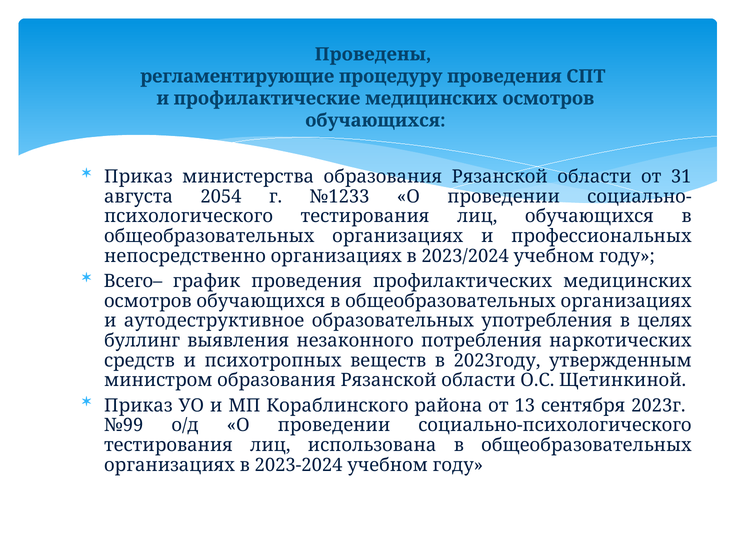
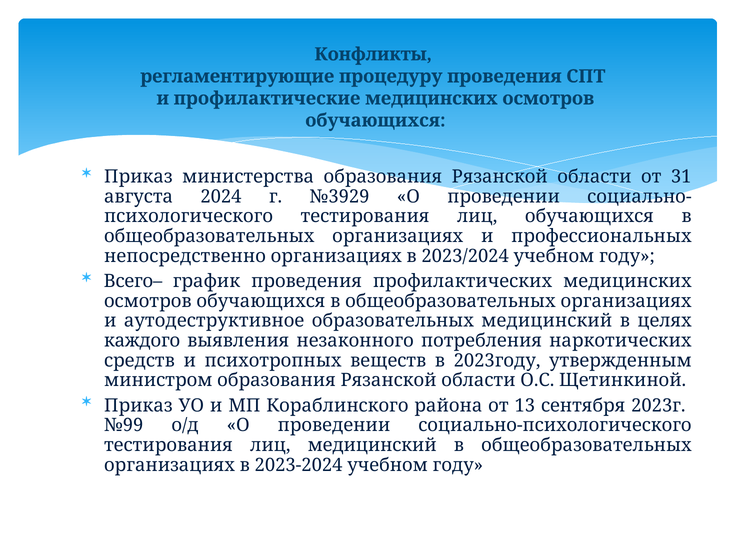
Проведены: Проведены -> Конфликты
2054: 2054 -> 2024
№1233: №1233 -> №3929
образовательных употребления: употребления -> медицинский
буллинг: буллинг -> каждого
лиц использована: использована -> медицинский
